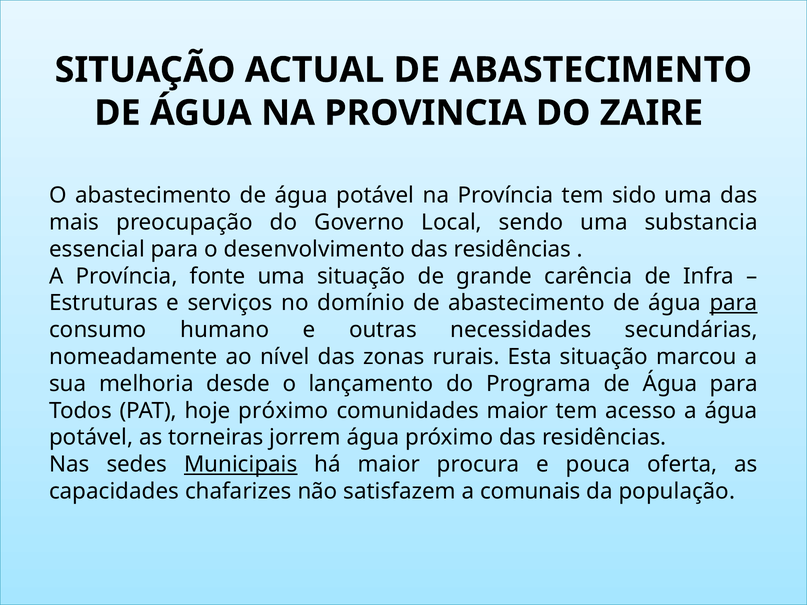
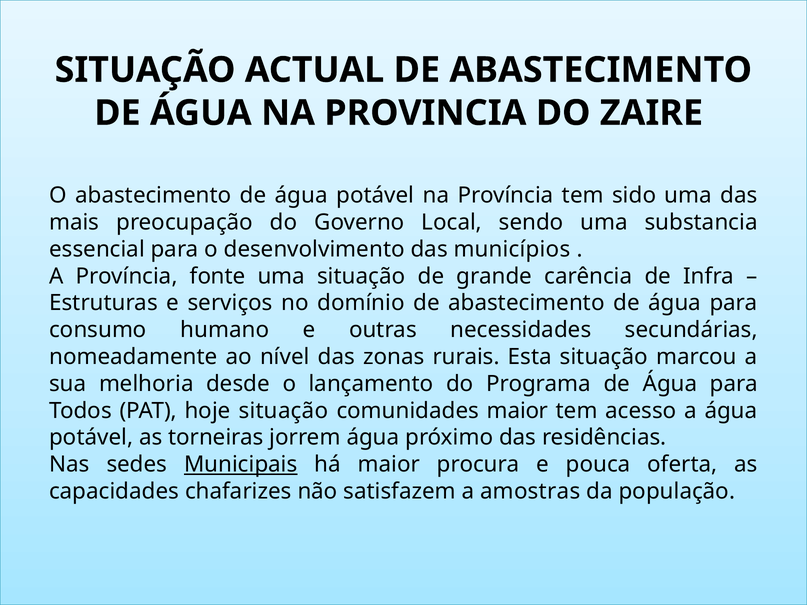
desenvolvimento das residências: residências -> municípios
para at (734, 303) underline: present -> none
hoje próximo: próximo -> situação
comunais: comunais -> amostras
